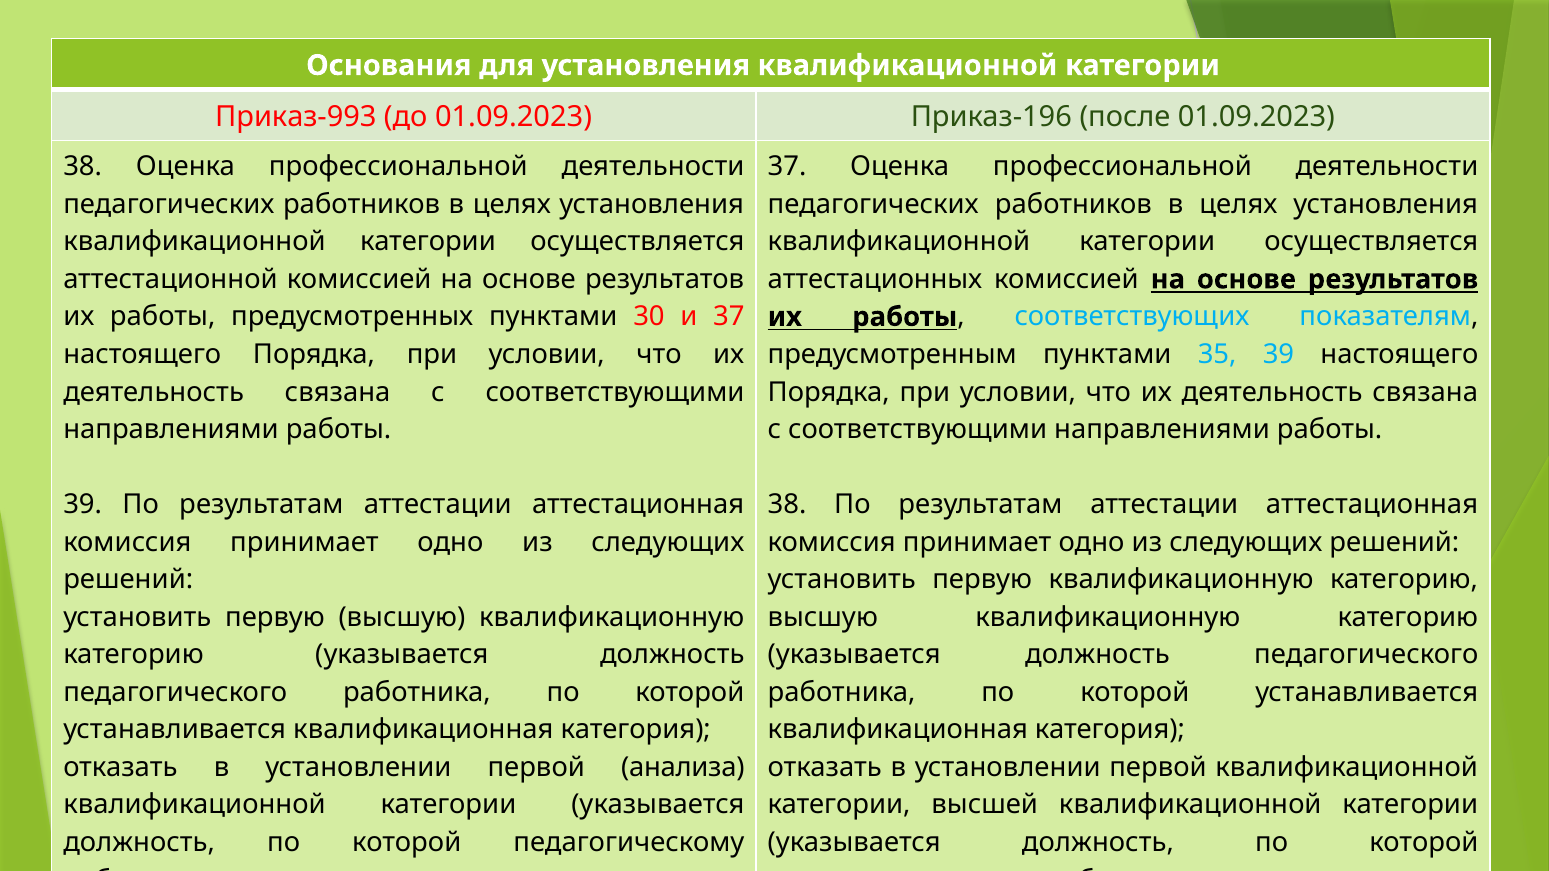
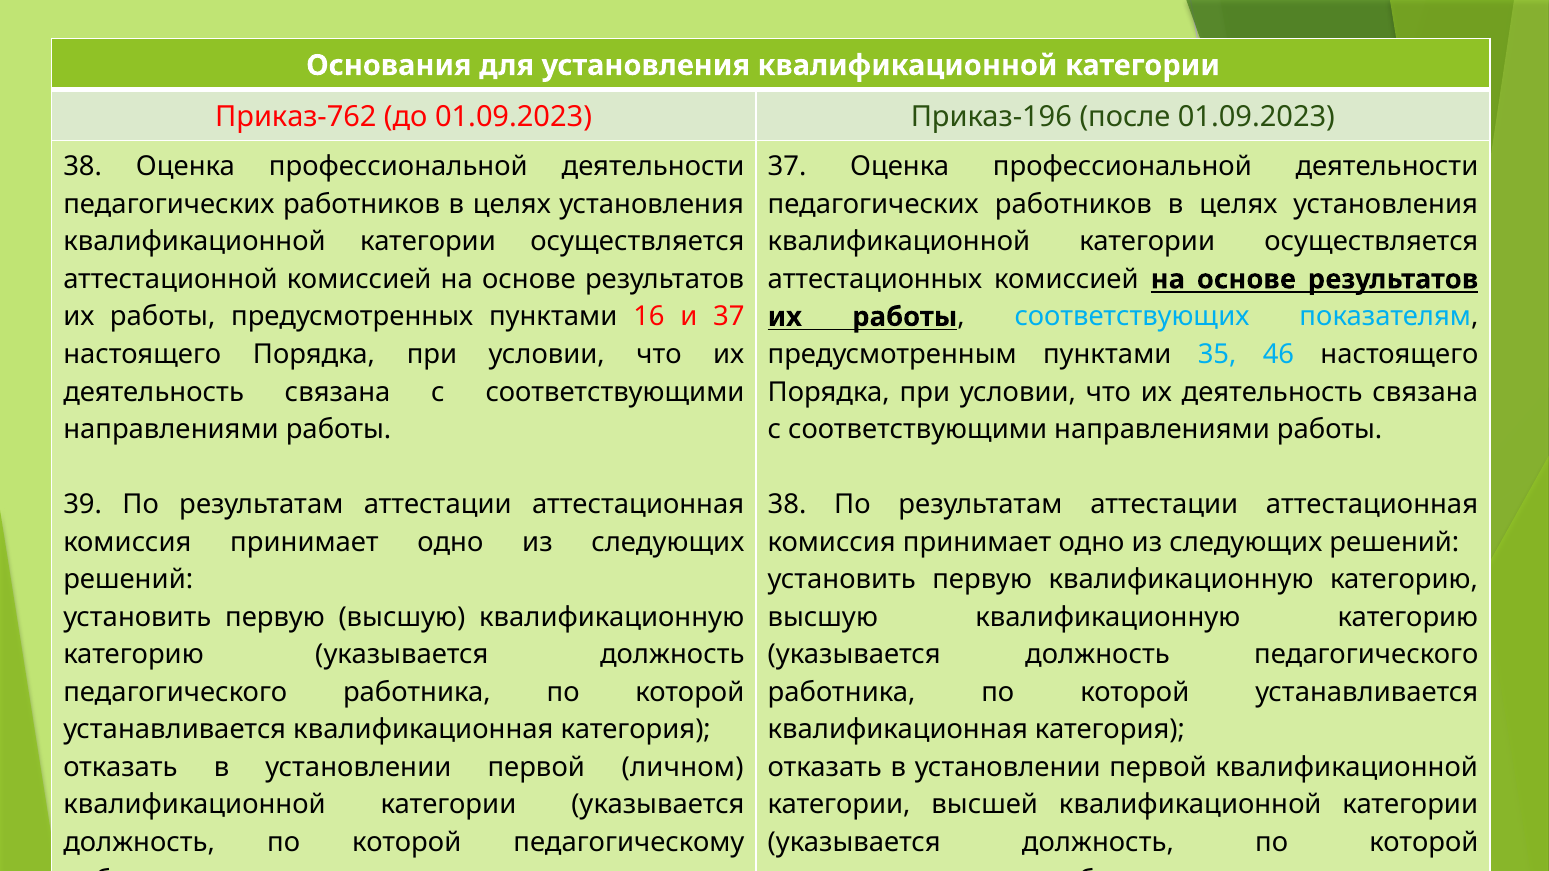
Приказ-993: Приказ-993 -> Приказ-762
30: 30 -> 16
35 39: 39 -> 46
анализа: анализа -> личном
